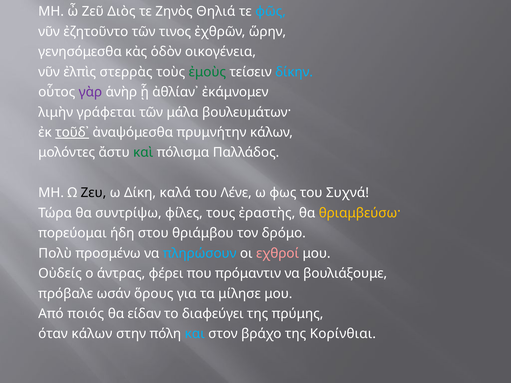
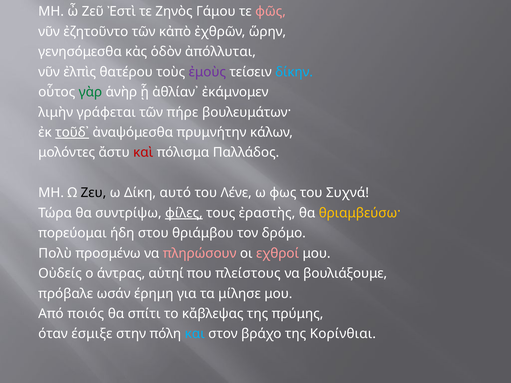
Διὸς: Διὸς -> Ἐστὶ
Θηλιά: Θηλιά -> Γάμου
φῶς colour: light blue -> pink
τινος: τινος -> κἀπὸ
οικογένεια: οικογένεια -> ἀπόλλυται
στερρὰς: στερρὰς -> θατέρου
ἐμοὺς colour: green -> purple
γὰρ colour: purple -> green
μάλα: μάλα -> πήρε
καὶ colour: green -> red
καλά: καλά -> αυτό
φίλες underline: none -> present
πληρώσουν colour: light blue -> pink
φέρει: φέρει -> αὑτηί
πρόμαντιν: πρόμαντιν -> πλείστους
ὅρους: ὅρους -> έρημη
είδαν: είδαν -> σπίτι
διαφεύγει: διαφεύγει -> κἄβλεψας
όταν κάλων: κάλων -> έσμιξε
